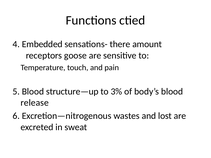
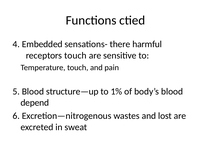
amount: amount -> harmful
receptors goose: goose -> touch
3%: 3% -> 1%
release: release -> depend
